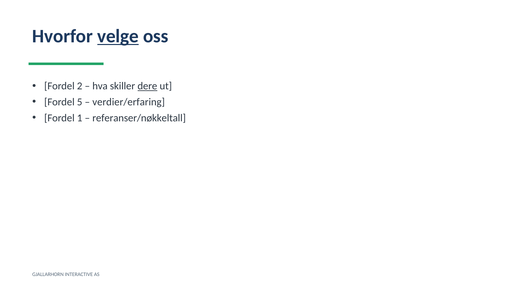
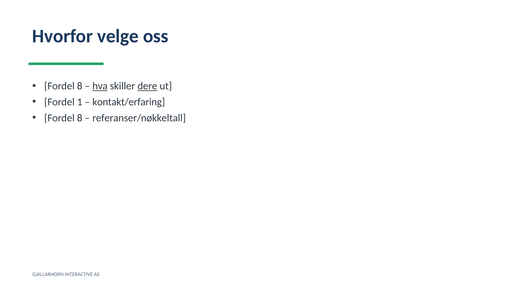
velge underline: present -> none
2 at (80, 86): 2 -> 8
hva underline: none -> present
5: 5 -> 1
verdier/erfaring: verdier/erfaring -> kontakt/erfaring
1 at (80, 118): 1 -> 8
